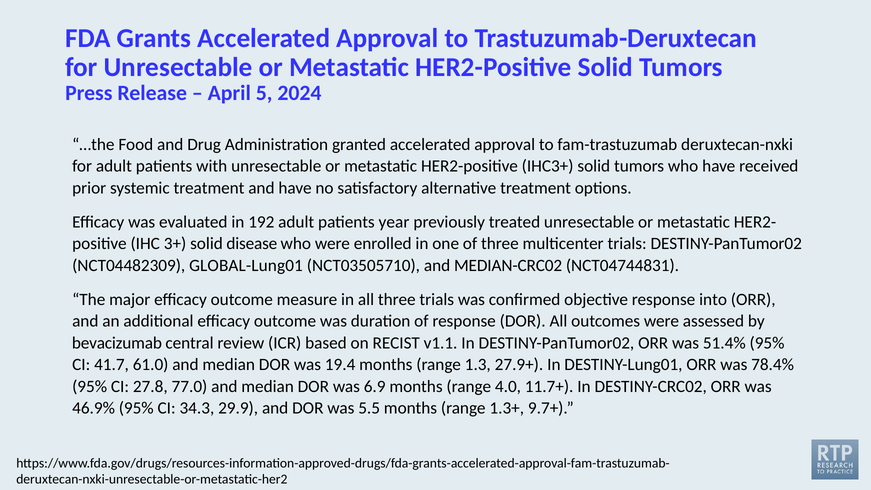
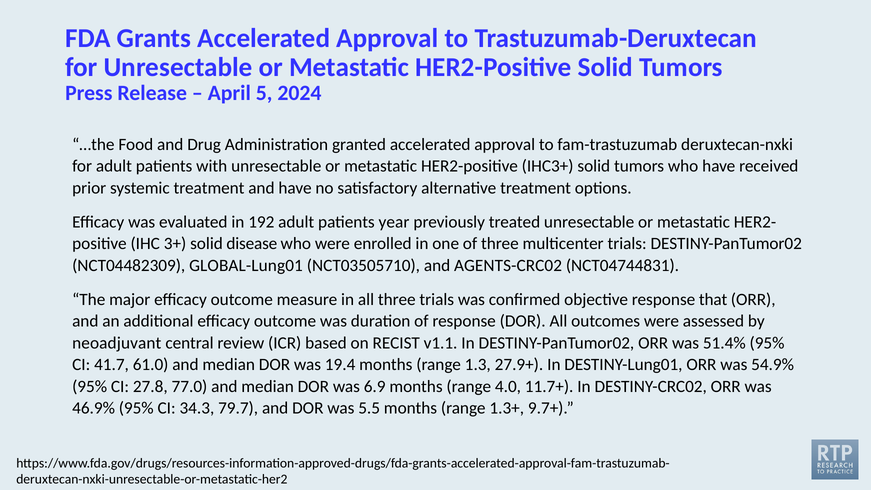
MEDIAN-CRC02: MEDIAN-CRC02 -> AGENTS-CRC02
into: into -> that
bevacizumab: bevacizumab -> neoadjuvant
78.4%: 78.4% -> 54.9%
29.9: 29.9 -> 79.7
